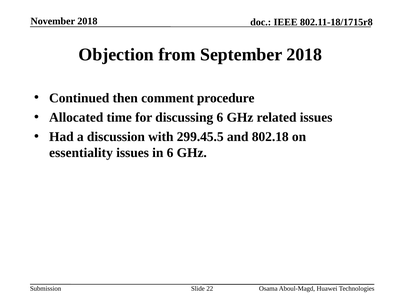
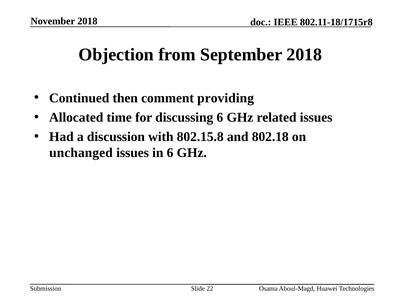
procedure: procedure -> providing
299.45.5: 299.45.5 -> 802.15.8
essentiality: essentiality -> unchanged
